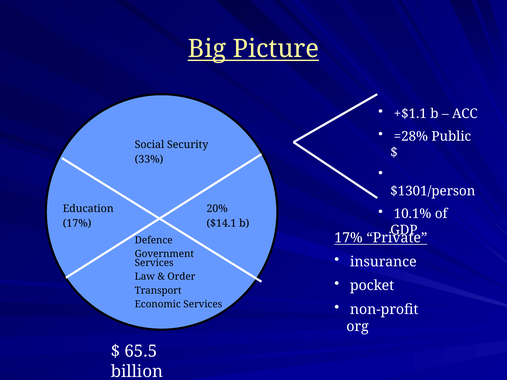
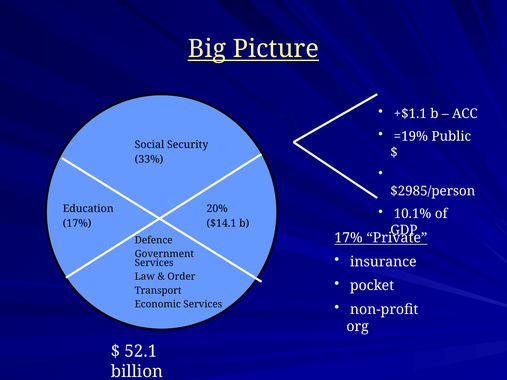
=28%: =28% -> =19%
$1301/person: $1301/person -> $2985/person
65.5: 65.5 -> 52.1
